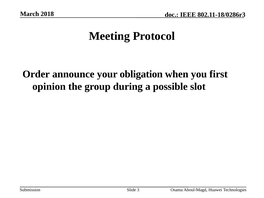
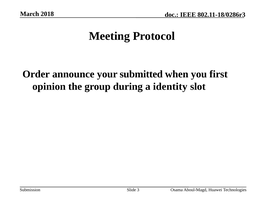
obligation: obligation -> submitted
possible: possible -> identity
